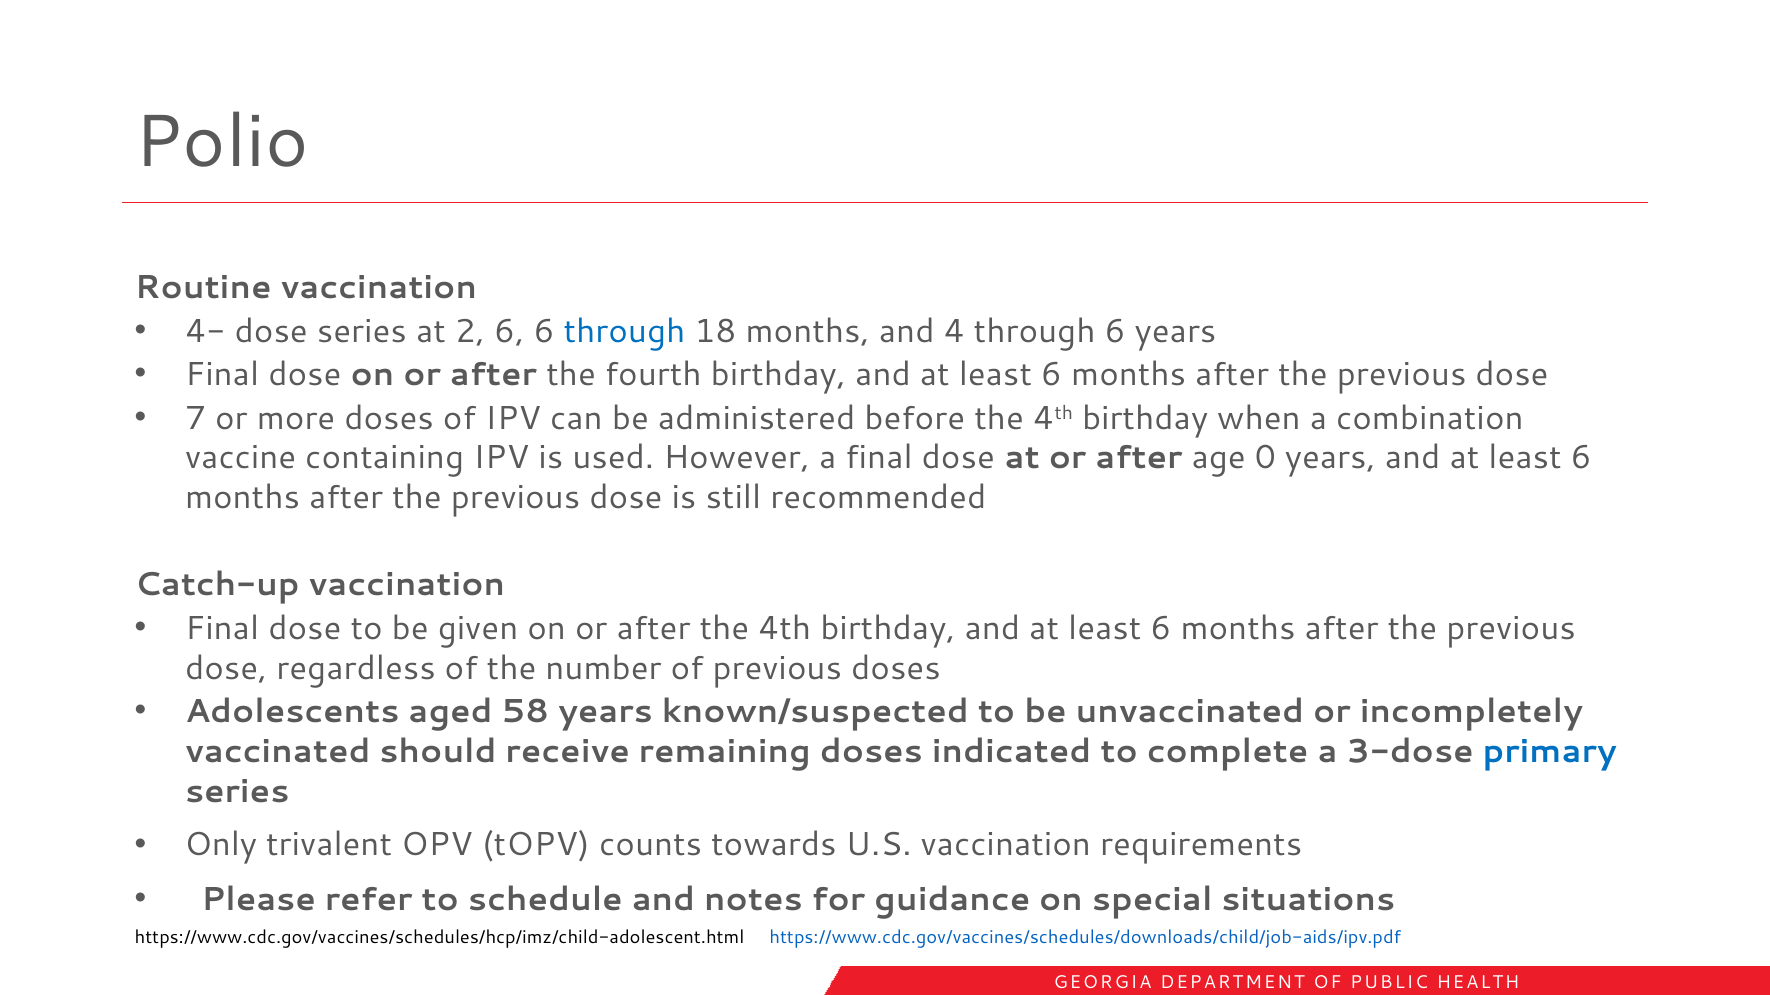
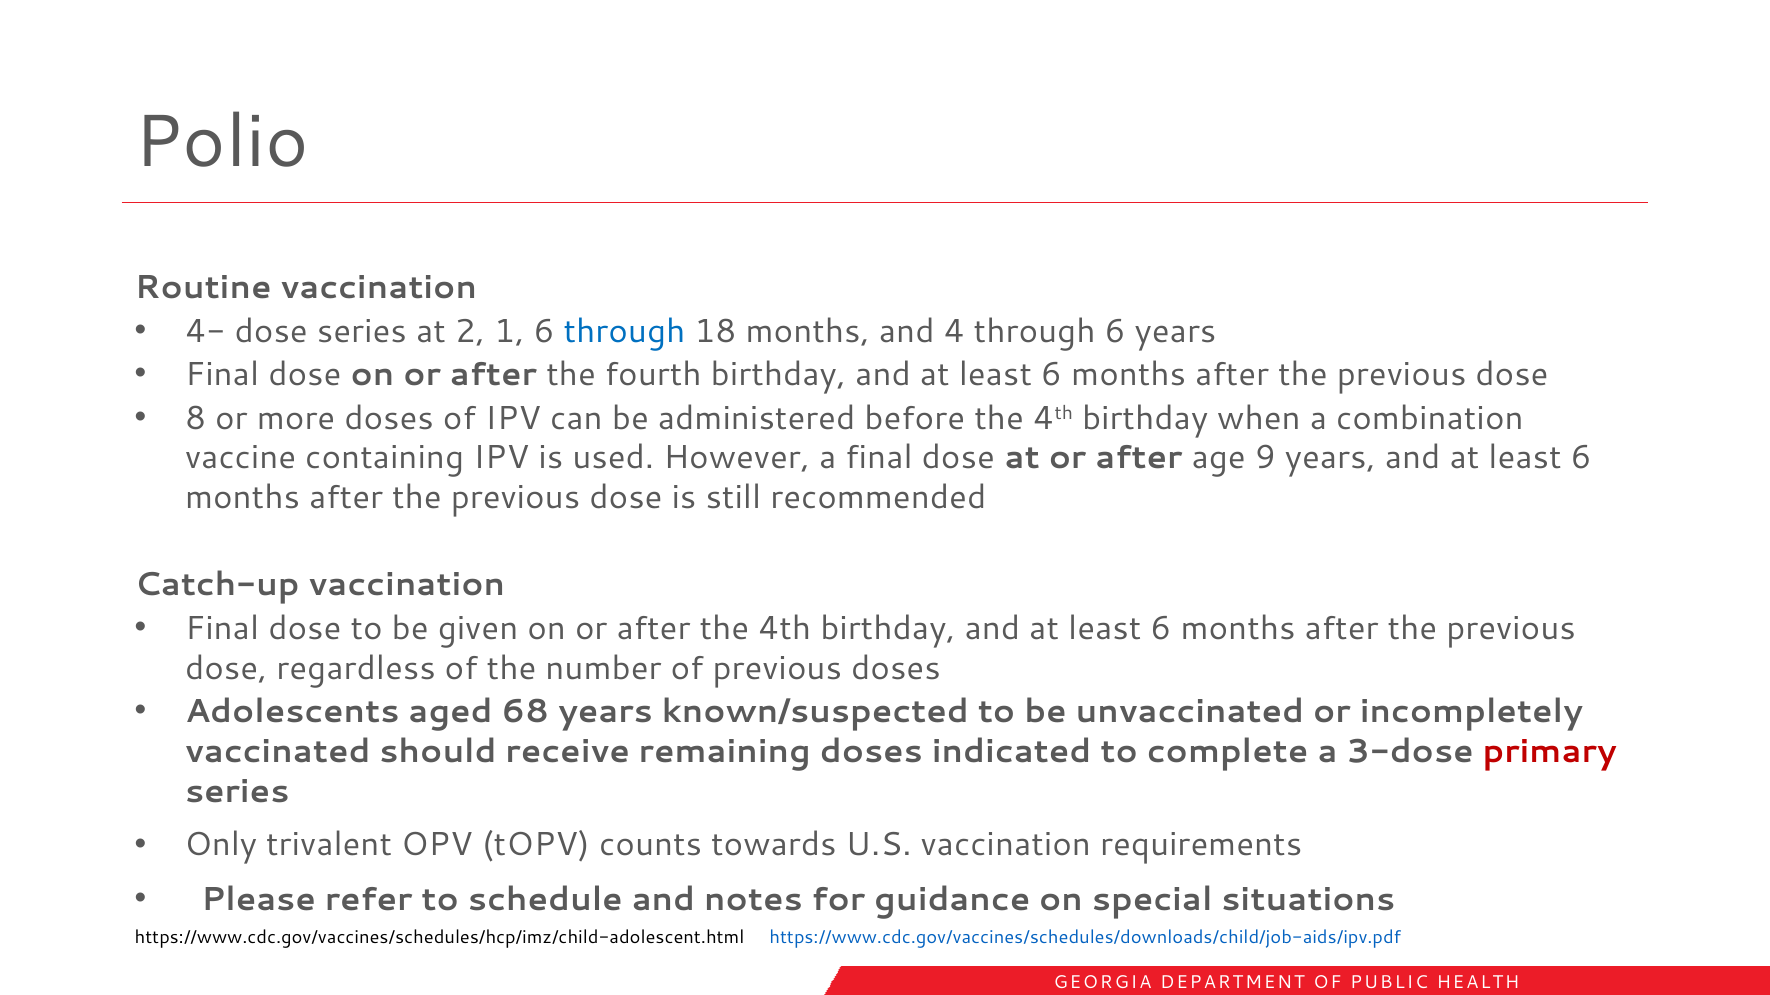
2 6: 6 -> 1
7: 7 -> 8
0: 0 -> 9
58: 58 -> 68
primary colour: blue -> red
